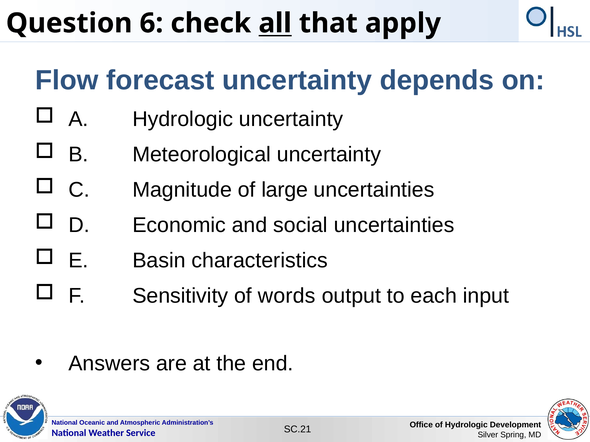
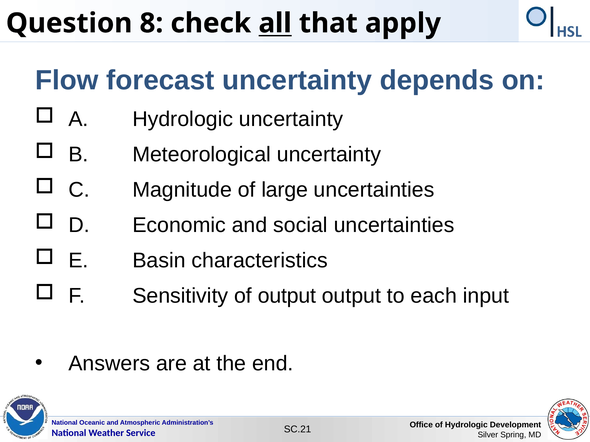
6: 6 -> 8
of words: words -> output
